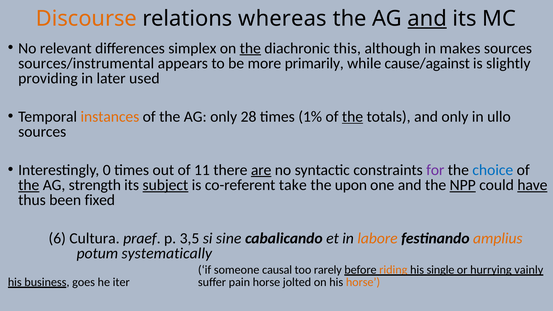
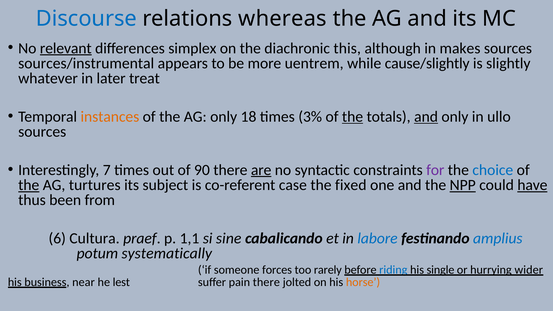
Discourse colour: orange -> blue
and at (427, 19) underline: present -> none
relevant underline: none -> present
the at (250, 48) underline: present -> none
primarily: primarily -> uentrem
cause/against: cause/against -> cause/slightly
providing: providing -> whatever
used: used -> treat
28: 28 -> 18
1%: 1% -> 3%
and at (426, 117) underline: none -> present
0: 0 -> 7
11: 11 -> 90
strength: strength -> turtures
subject underline: present -> none
take: take -> case
upon: upon -> fixed
fixed: fixed -> from
3,5: 3,5 -> 1,1
labore colour: orange -> blue
amplius colour: orange -> blue
causal: causal -> forces
riding colour: orange -> blue
vainly: vainly -> wider
goes: goes -> near
iter: iter -> lest
pain horse: horse -> there
